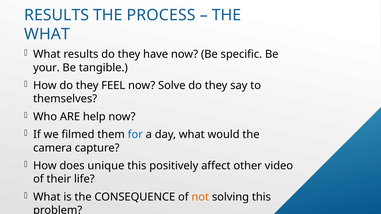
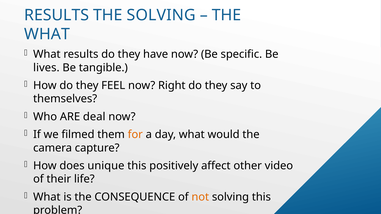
THE PROCESS: PROCESS -> SOLVING
your: your -> lives
Solve: Solve -> Right
help: help -> deal
for colour: blue -> orange
